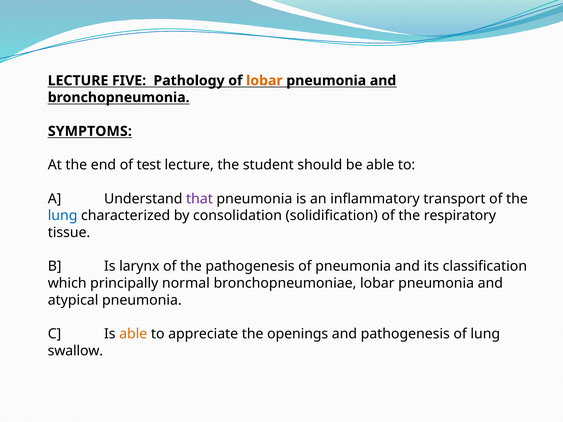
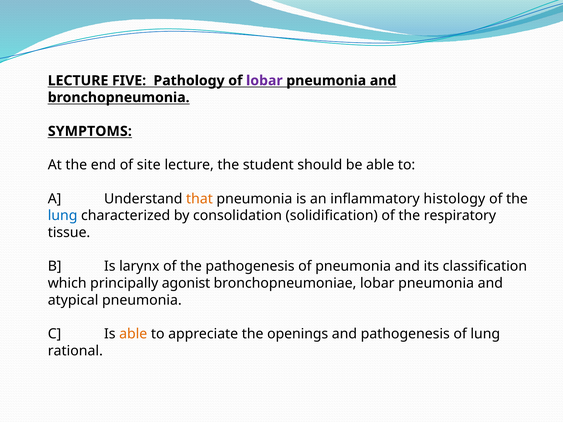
lobar at (264, 81) colour: orange -> purple
test: test -> site
that colour: purple -> orange
transport: transport -> histology
normal: normal -> agonist
swallow: swallow -> rational
